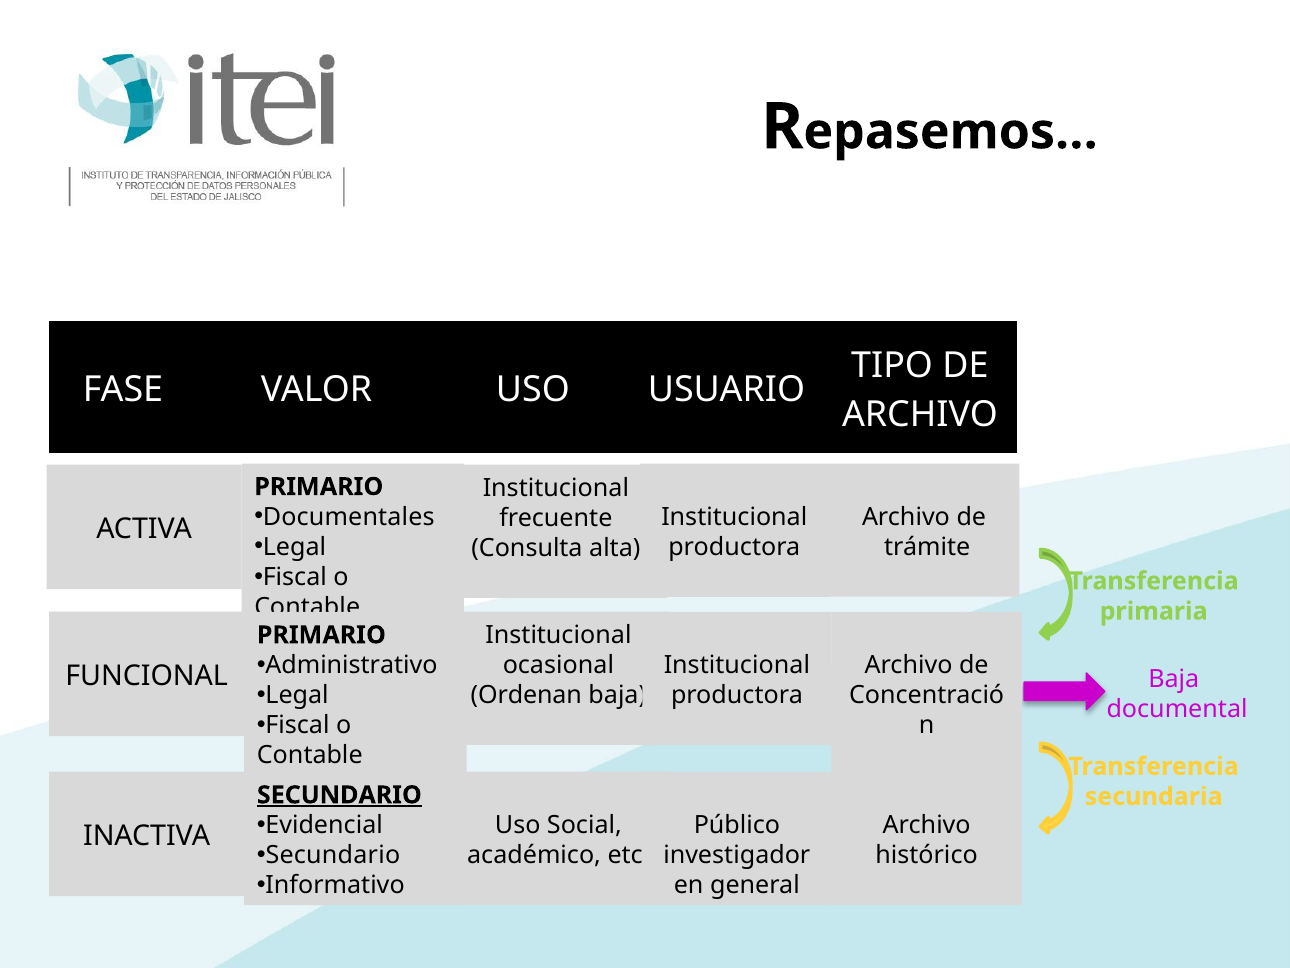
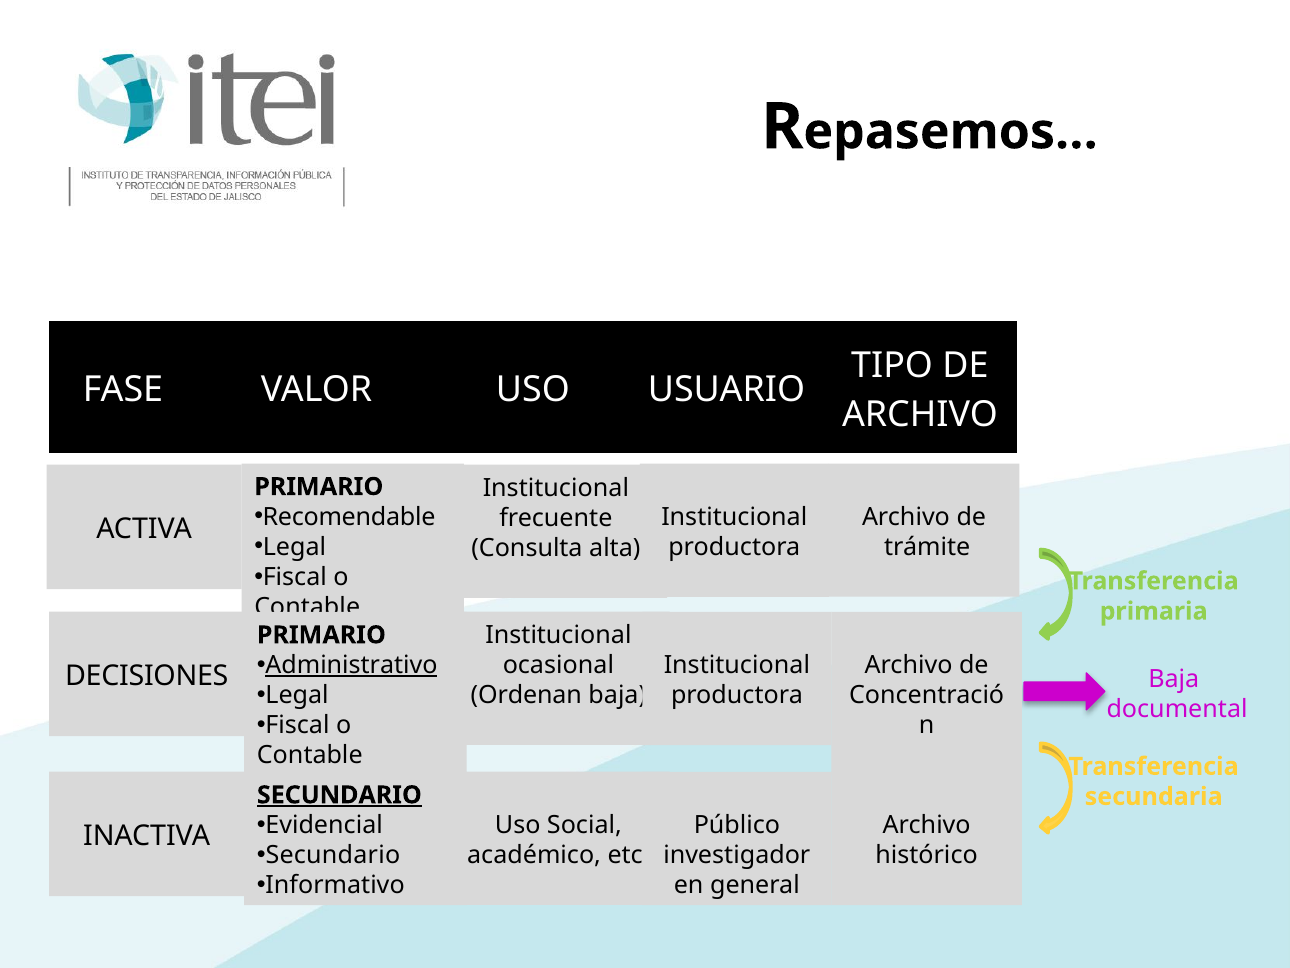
Documentales: Documentales -> Recomendable
Administrativo underline: none -> present
FUNCIONAL: FUNCIONAL -> DECISIONES
